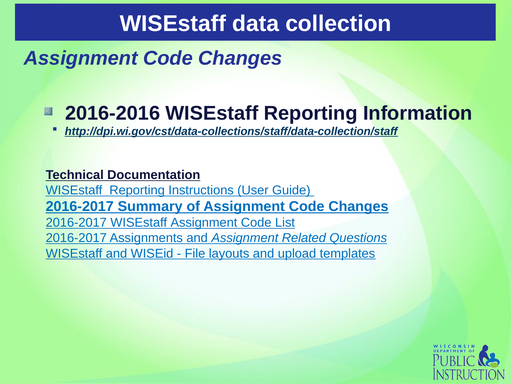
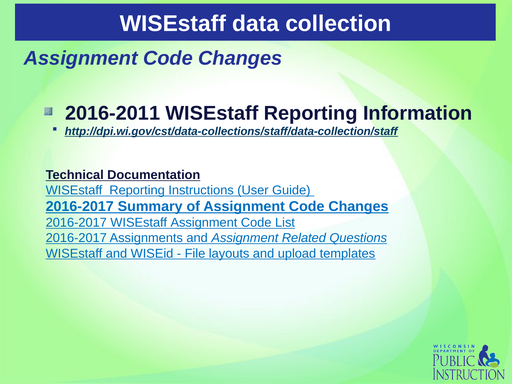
2016-2016: 2016-2016 -> 2016-2011
